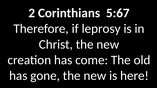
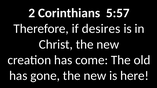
5:67: 5:67 -> 5:57
leprosy: leprosy -> desires
